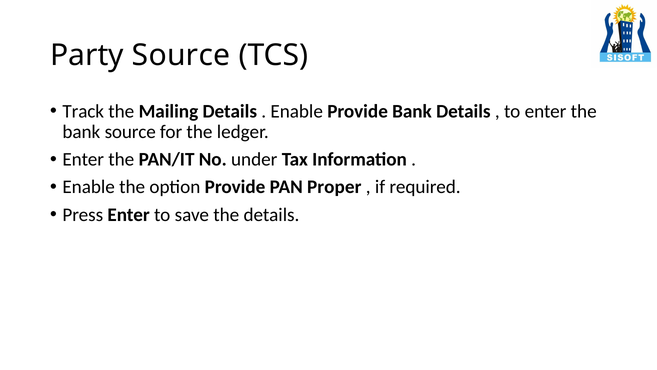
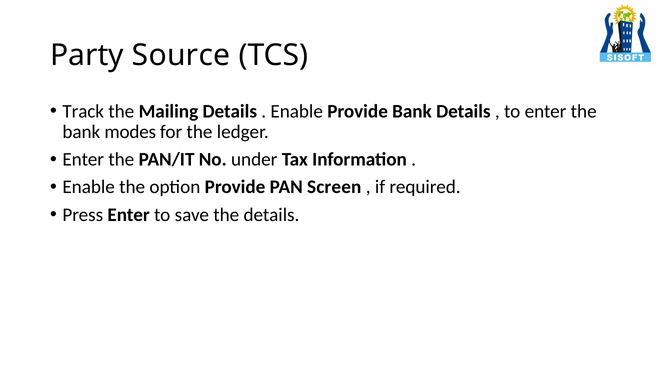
bank source: source -> modes
Proper: Proper -> Screen
